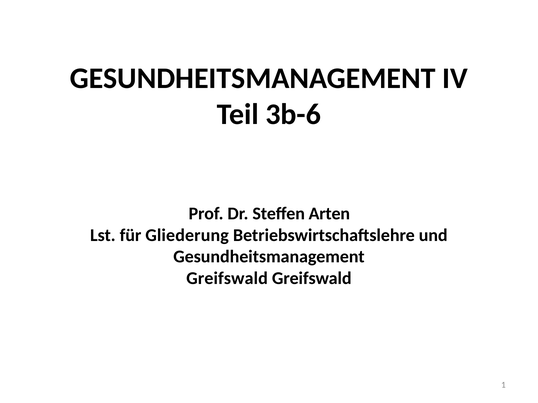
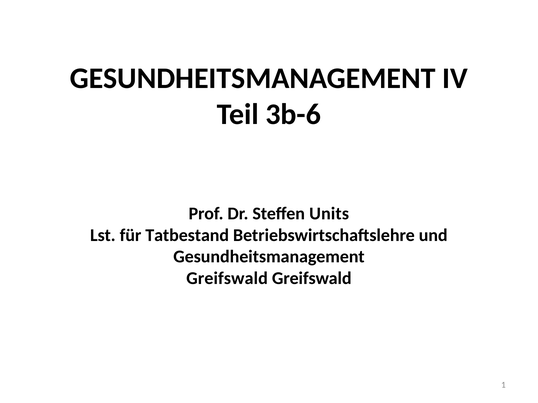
Arten: Arten -> Units
Gliederung: Gliederung -> Tatbestand
